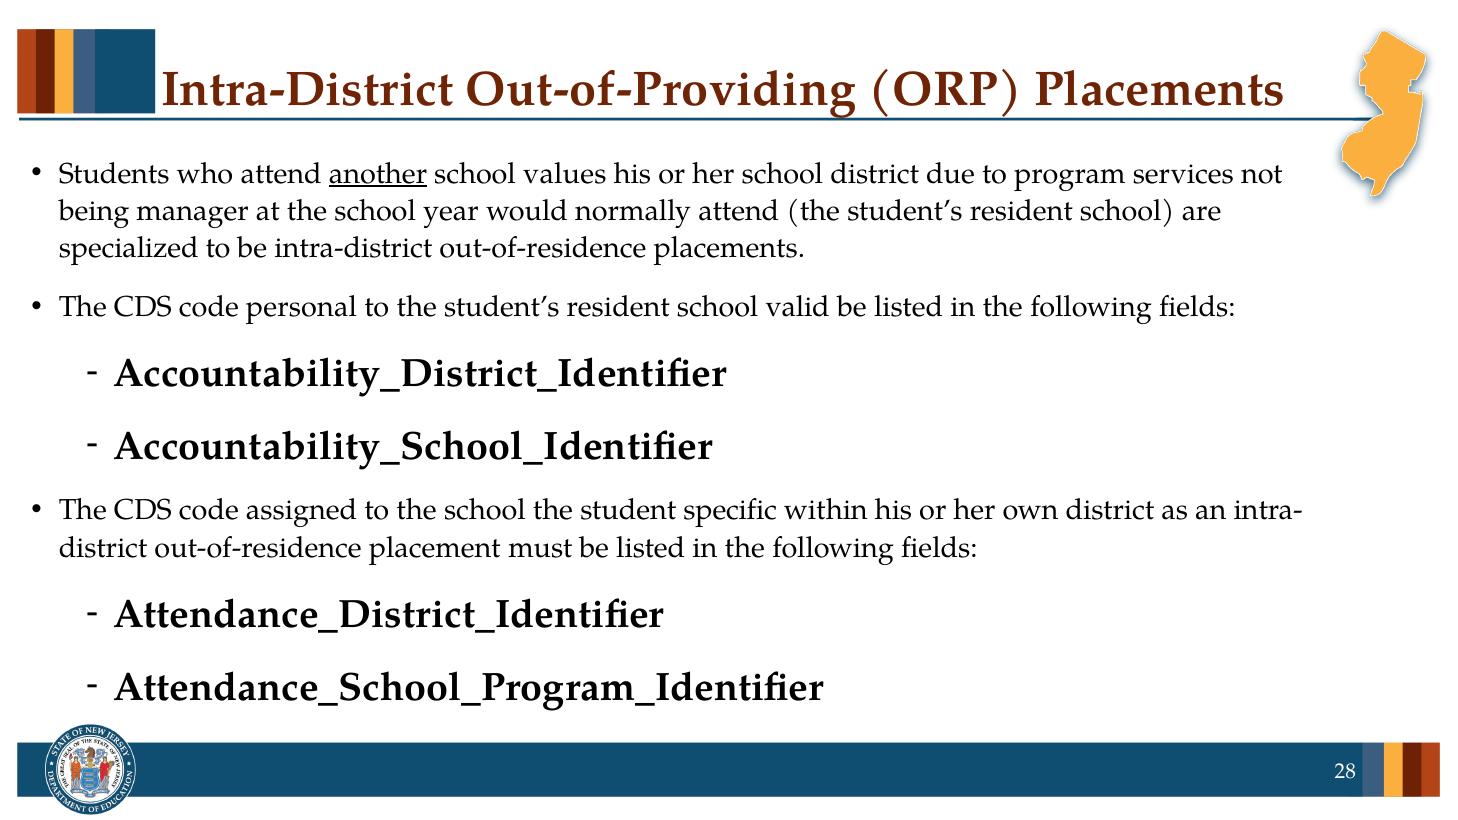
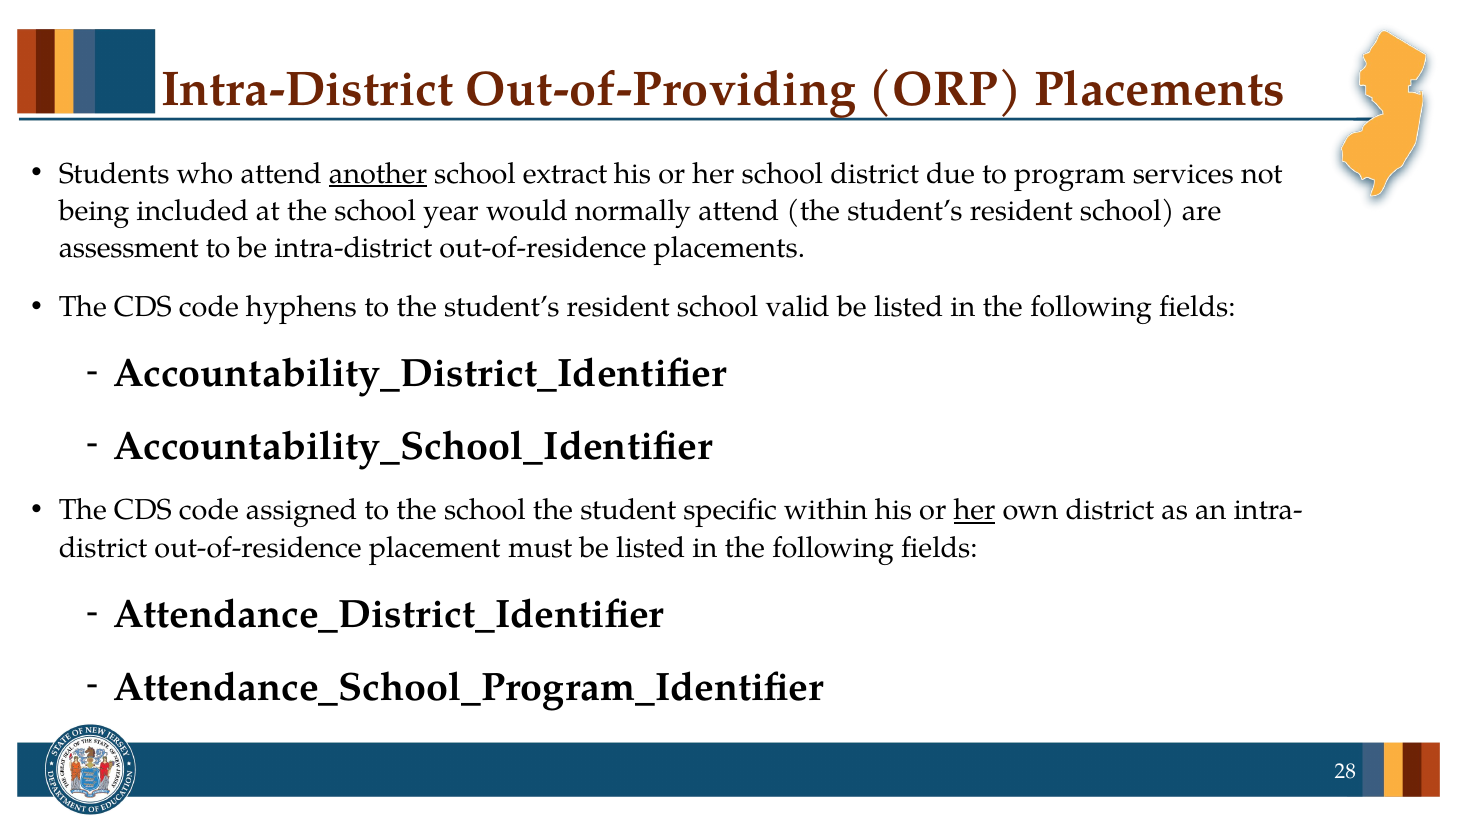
values: values -> extract
manager: manager -> included
specialized: specialized -> assessment
personal: personal -> hyphens
her at (975, 511) underline: none -> present
